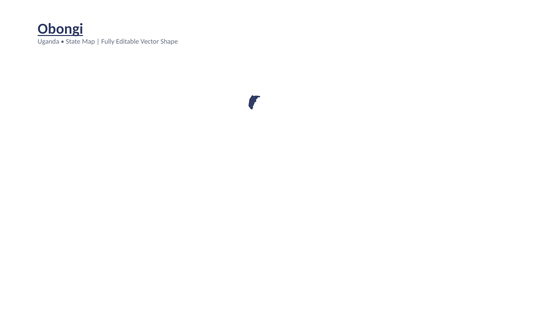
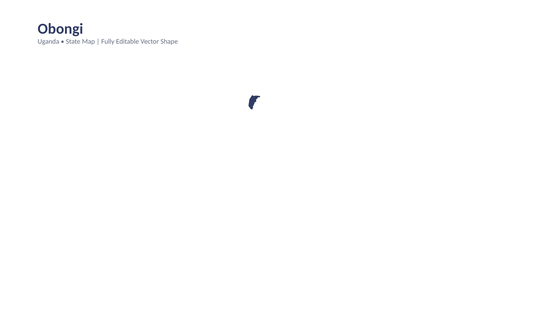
Obongi underline: present -> none
